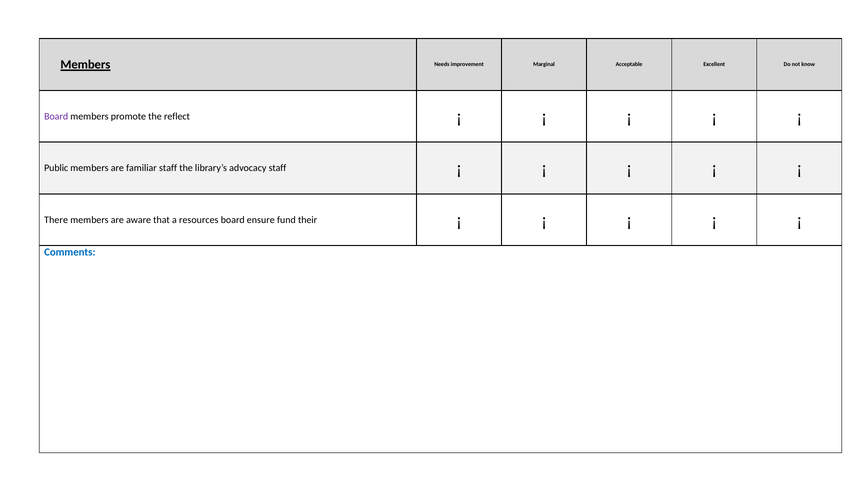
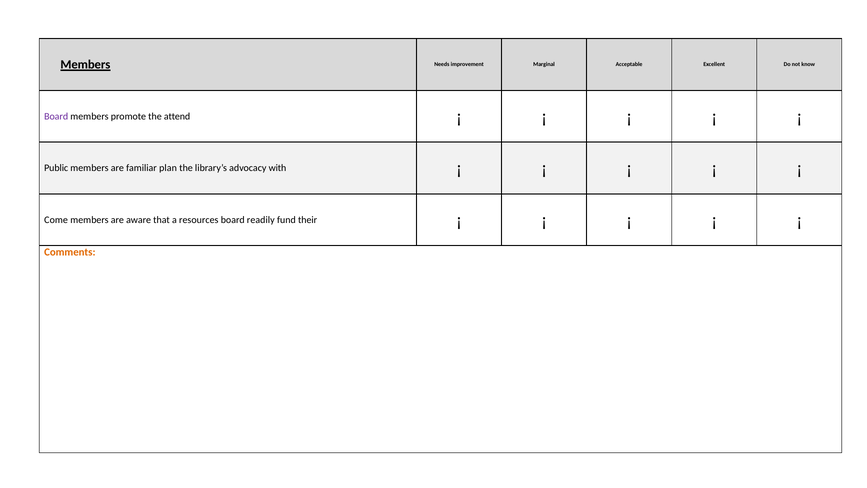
reflect: reflect -> attend
familiar staff: staff -> plan
advocacy staff: staff -> with
There: There -> Come
ensure: ensure -> readily
Comments colour: blue -> orange
